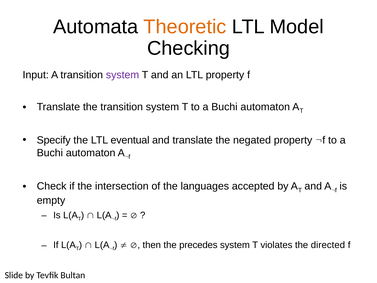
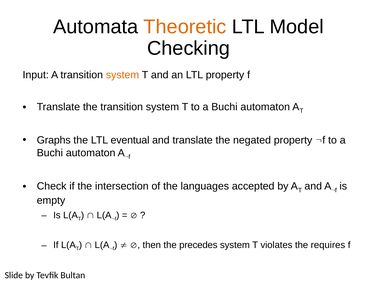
system at (123, 75) colour: purple -> orange
Specify: Specify -> Graphs
directed: directed -> requires
